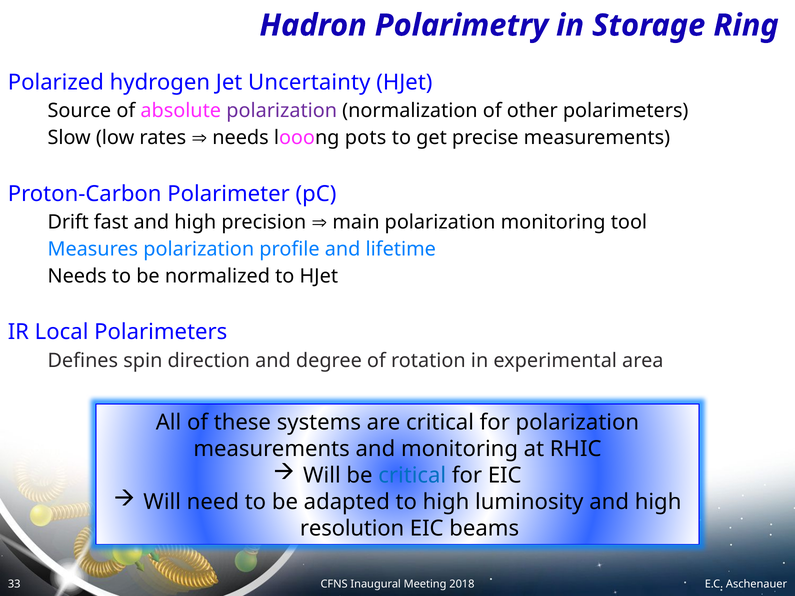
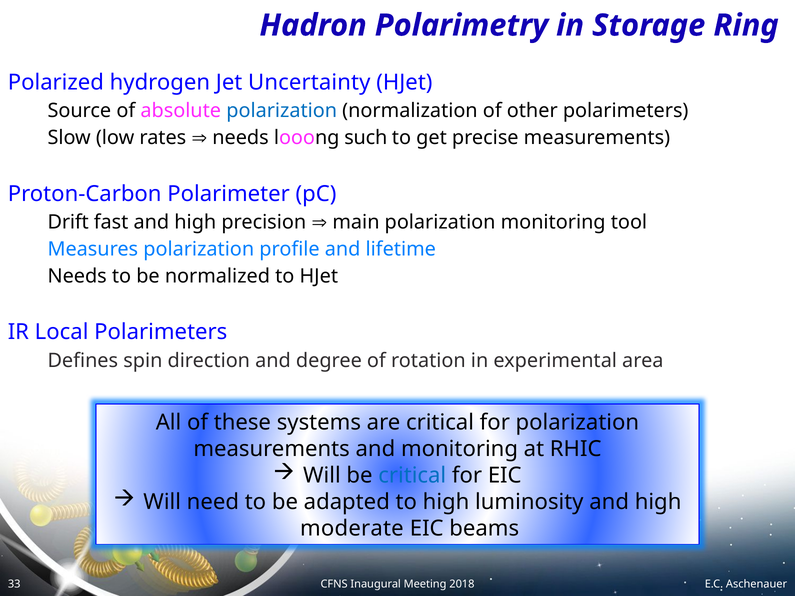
polarization at (282, 111) colour: purple -> blue
pots: pots -> such
resolution: resolution -> moderate
